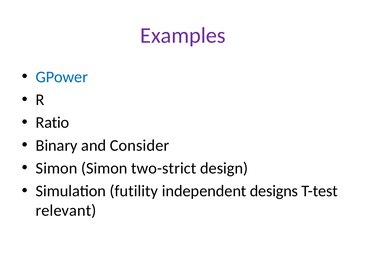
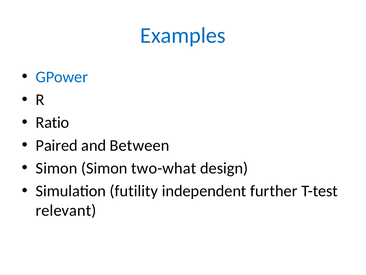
Examples colour: purple -> blue
Binary: Binary -> Paired
Consider: Consider -> Between
two-strict: two-strict -> two-what
designs: designs -> further
